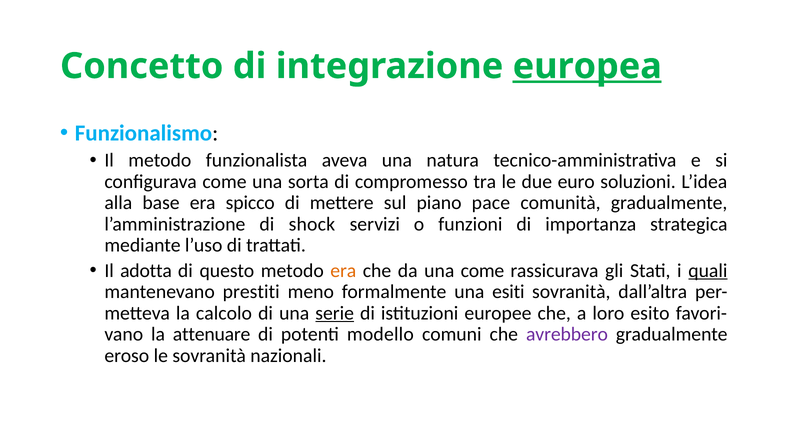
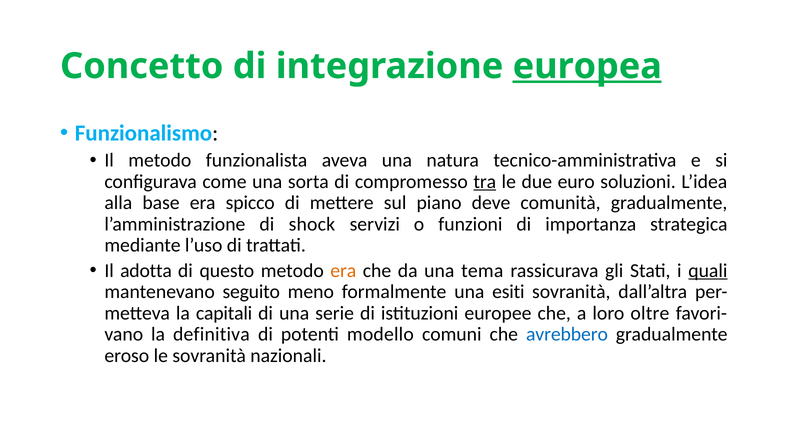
tra underline: none -> present
pace: pace -> deve
una come: come -> tema
prestiti: prestiti -> seguito
calcolo: calcolo -> capitali
serie underline: present -> none
esito: esito -> oltre
attenuare: attenuare -> definitiva
avrebbero colour: purple -> blue
